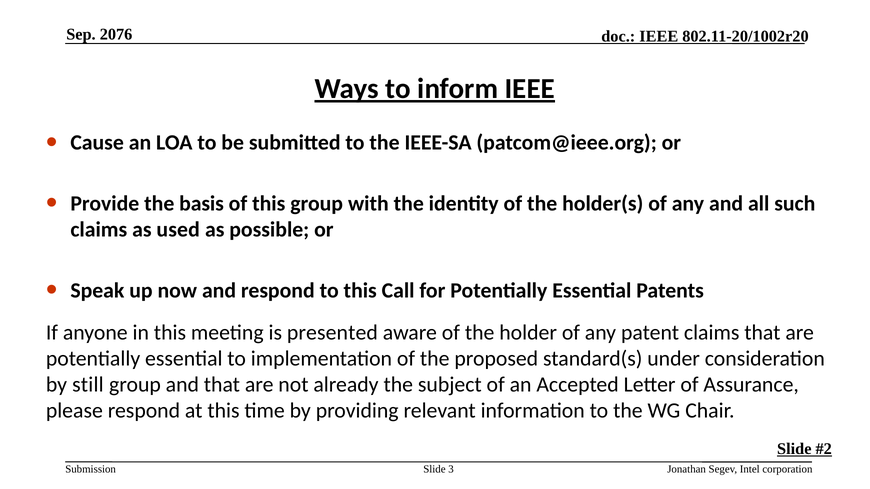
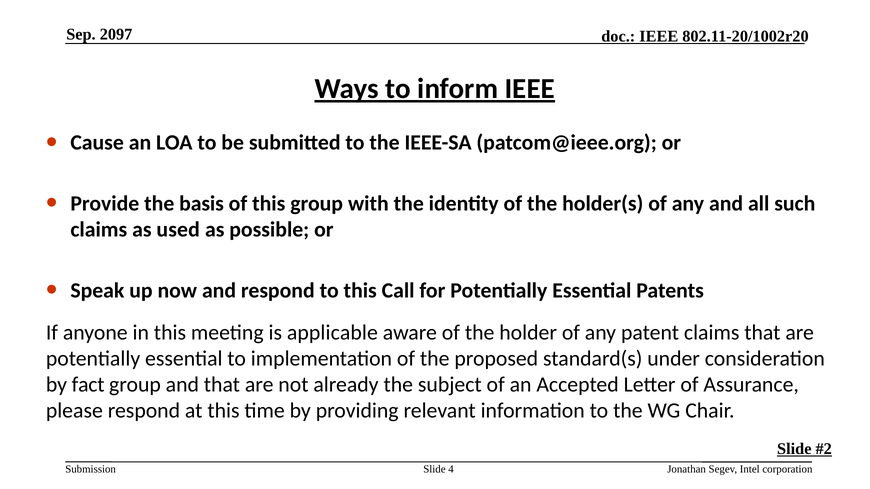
2076: 2076 -> 2097
presented: presented -> applicable
still: still -> fact
3: 3 -> 4
